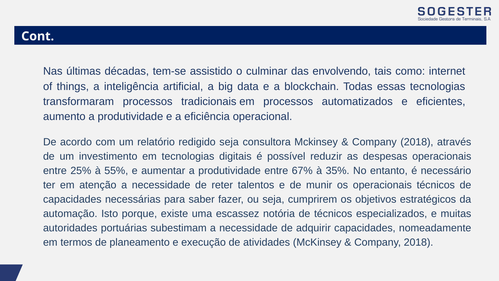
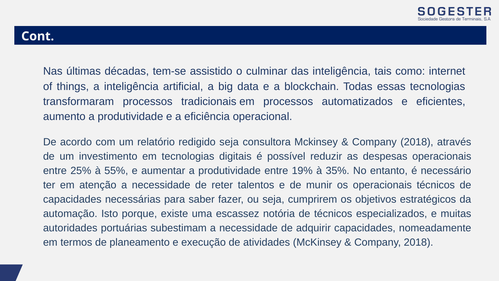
das envolvendo: envolvendo -> inteligência
67%: 67% -> 19%
